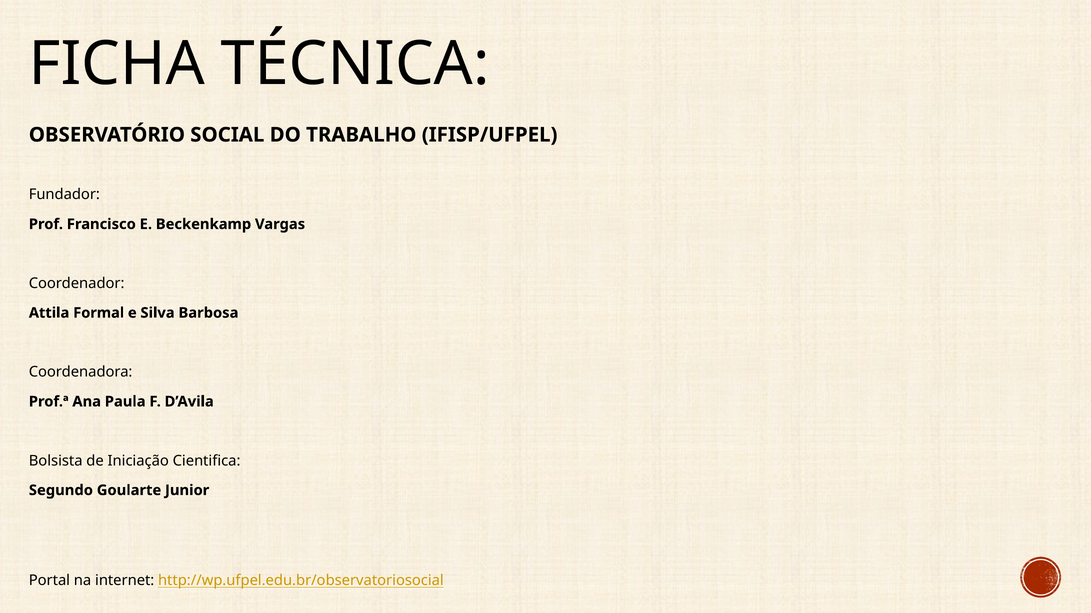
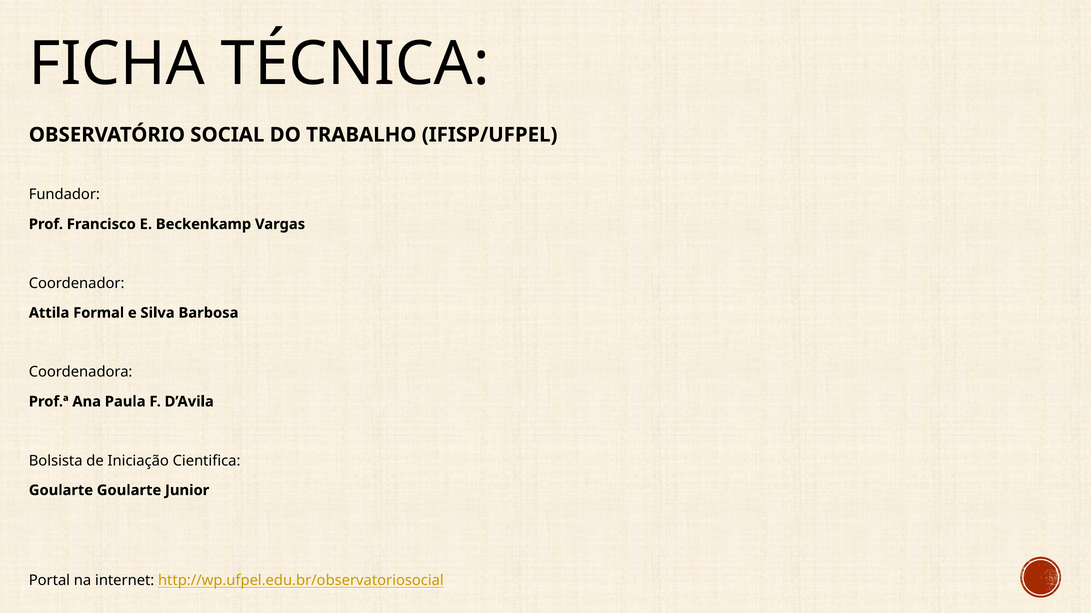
Segundo at (61, 491): Segundo -> Goularte
